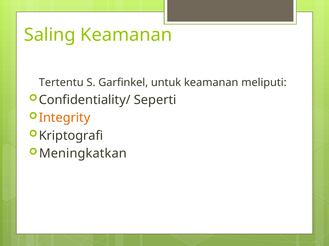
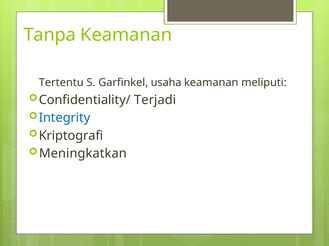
Saling: Saling -> Tanpa
untuk: untuk -> usaha
Seperti: Seperti -> Terjadi
Integrity colour: orange -> blue
